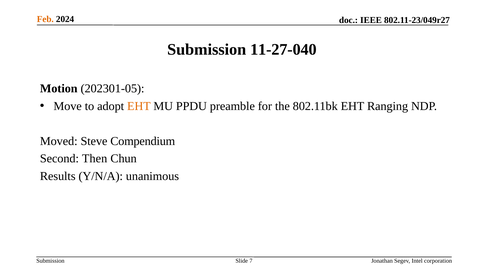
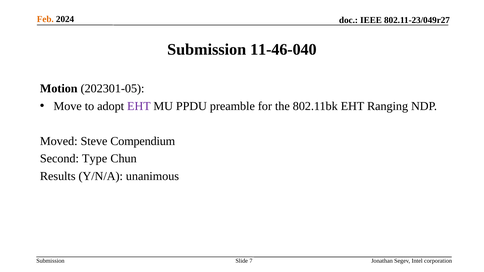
11-27-040: 11-27-040 -> 11-46-040
EHT at (139, 106) colour: orange -> purple
Then: Then -> Type
